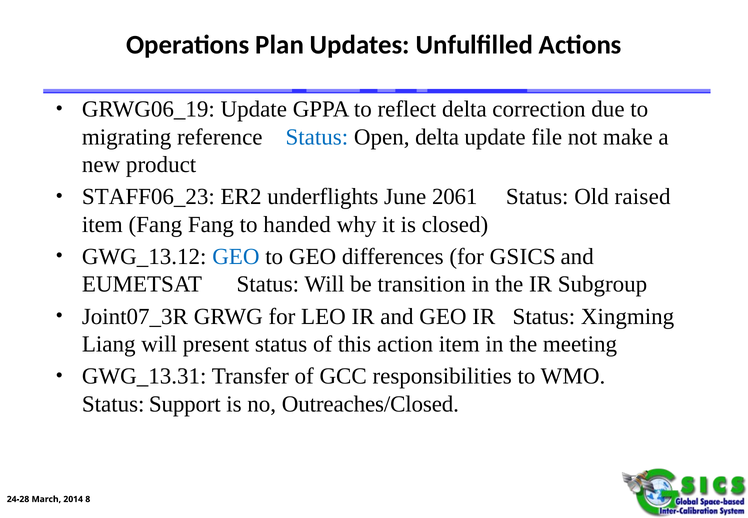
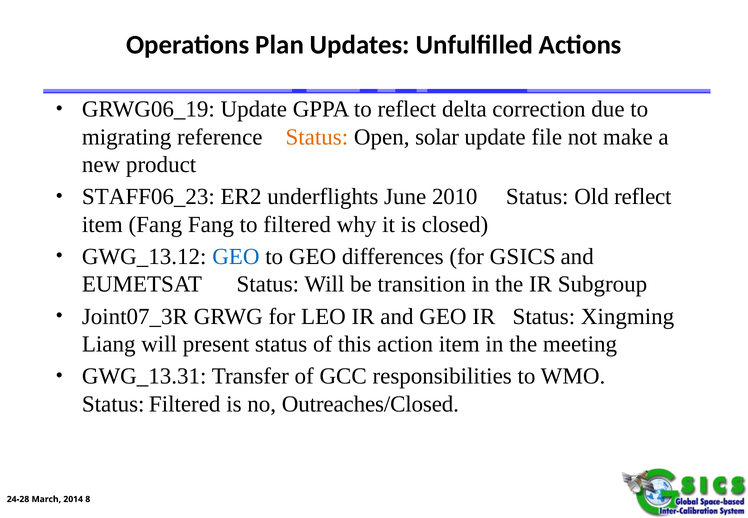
Status at (317, 137) colour: blue -> orange
Open delta: delta -> solar
2061: 2061 -> 2010
Old raised: raised -> reflect
to handed: handed -> filtered
Status Support: Support -> Filtered
